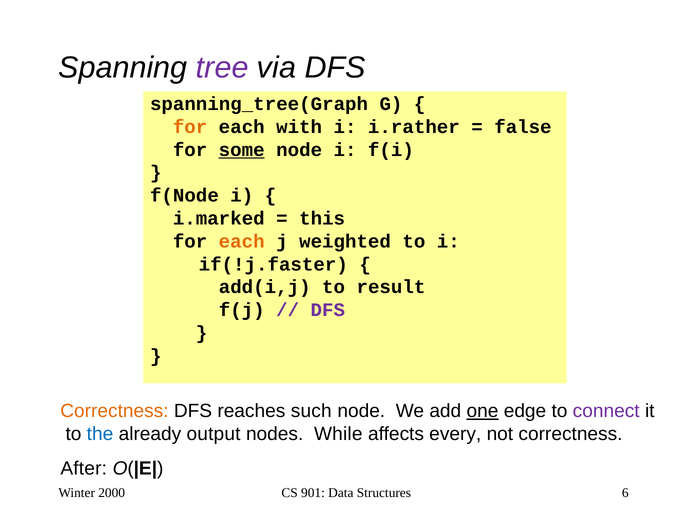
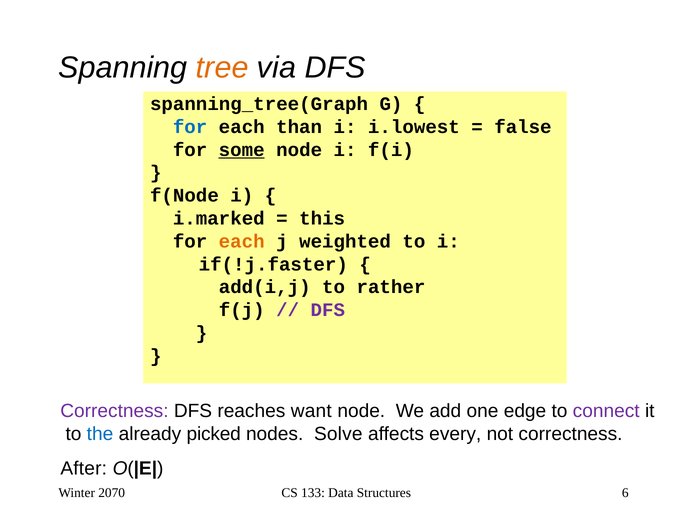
tree colour: purple -> orange
for at (190, 127) colour: orange -> blue
with: with -> than
i.rather: i.rather -> i.lowest
result: result -> rather
Correctness at (114, 411) colour: orange -> purple
such: such -> want
one underline: present -> none
output: output -> picked
While: While -> Solve
2000: 2000 -> 2070
901: 901 -> 133
